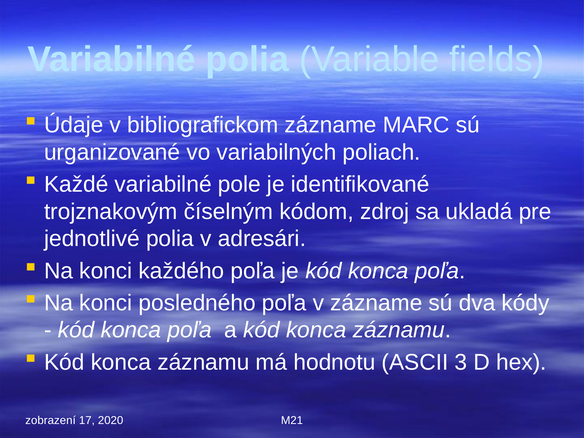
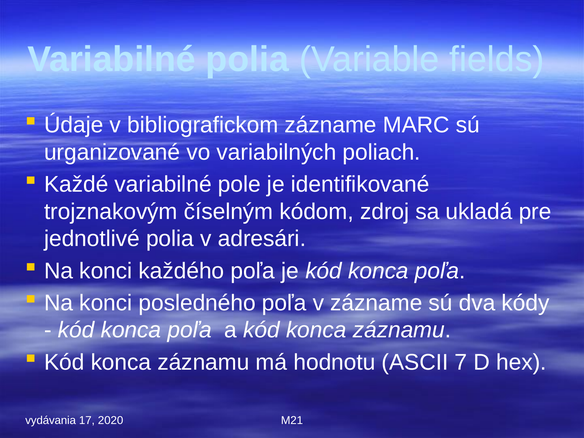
3: 3 -> 7
zobrazení: zobrazení -> vydávania
